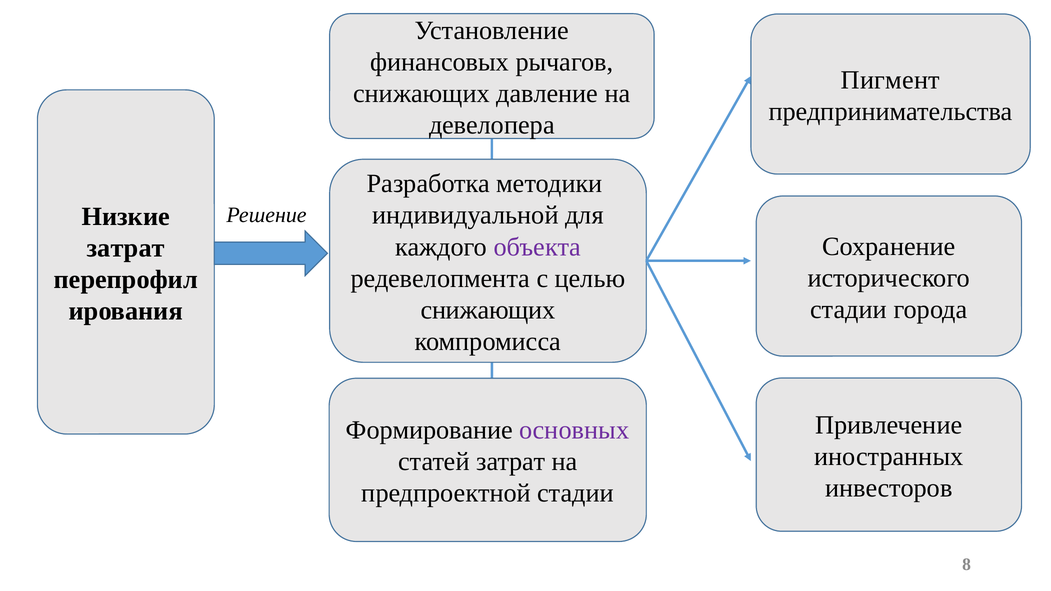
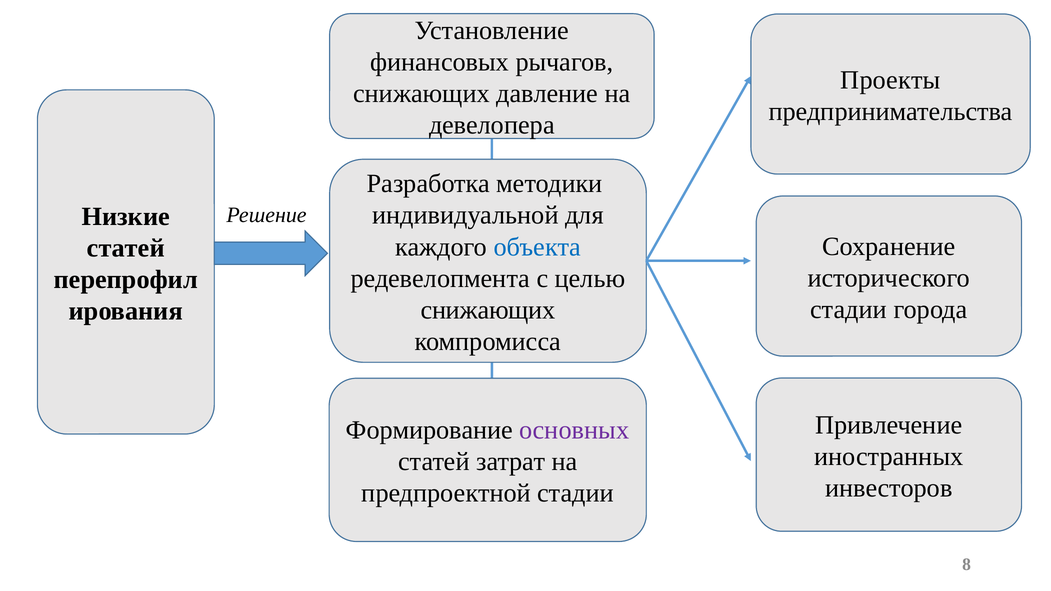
Пигмент: Пигмент -> Проекты
объекта colour: purple -> blue
затрат at (126, 248): затрат -> статей
